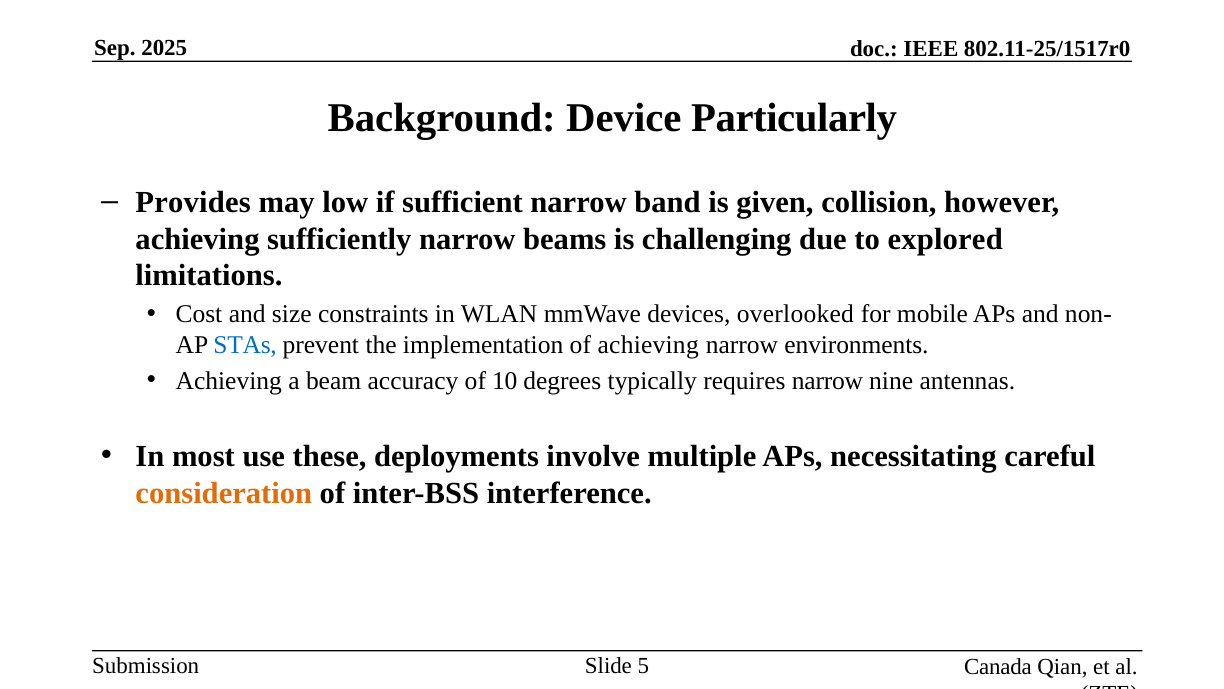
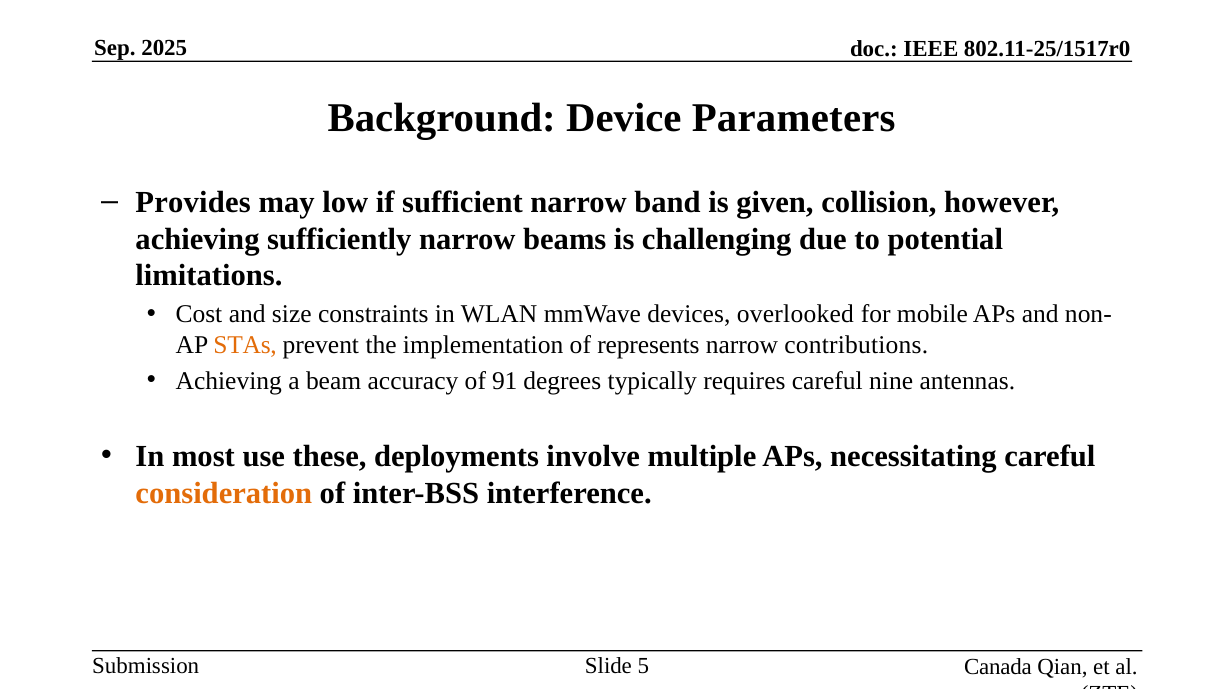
Particularly: Particularly -> Parameters
explored: explored -> potential
STAs colour: blue -> orange
of achieving: achieving -> represents
environments: environments -> contributions
10: 10 -> 91
requires narrow: narrow -> careful
